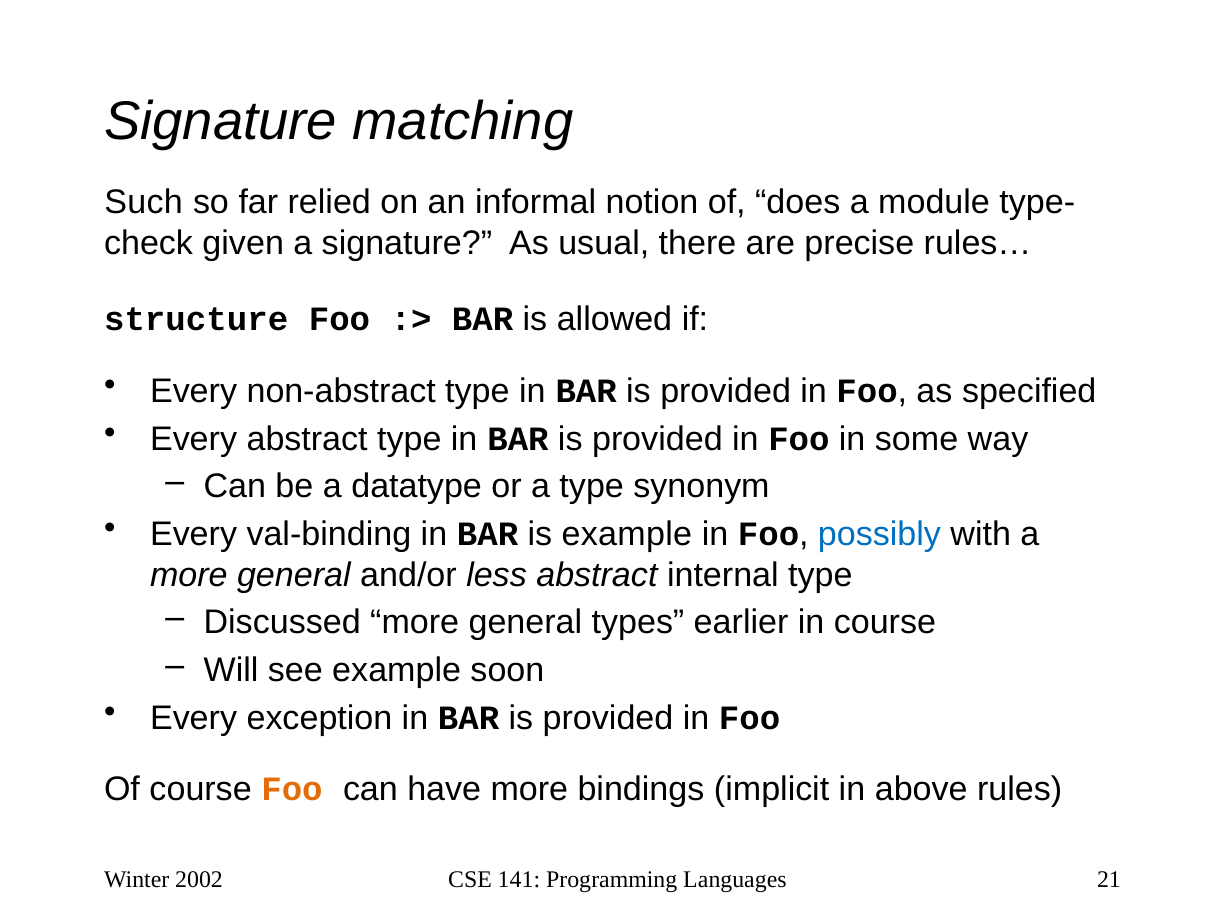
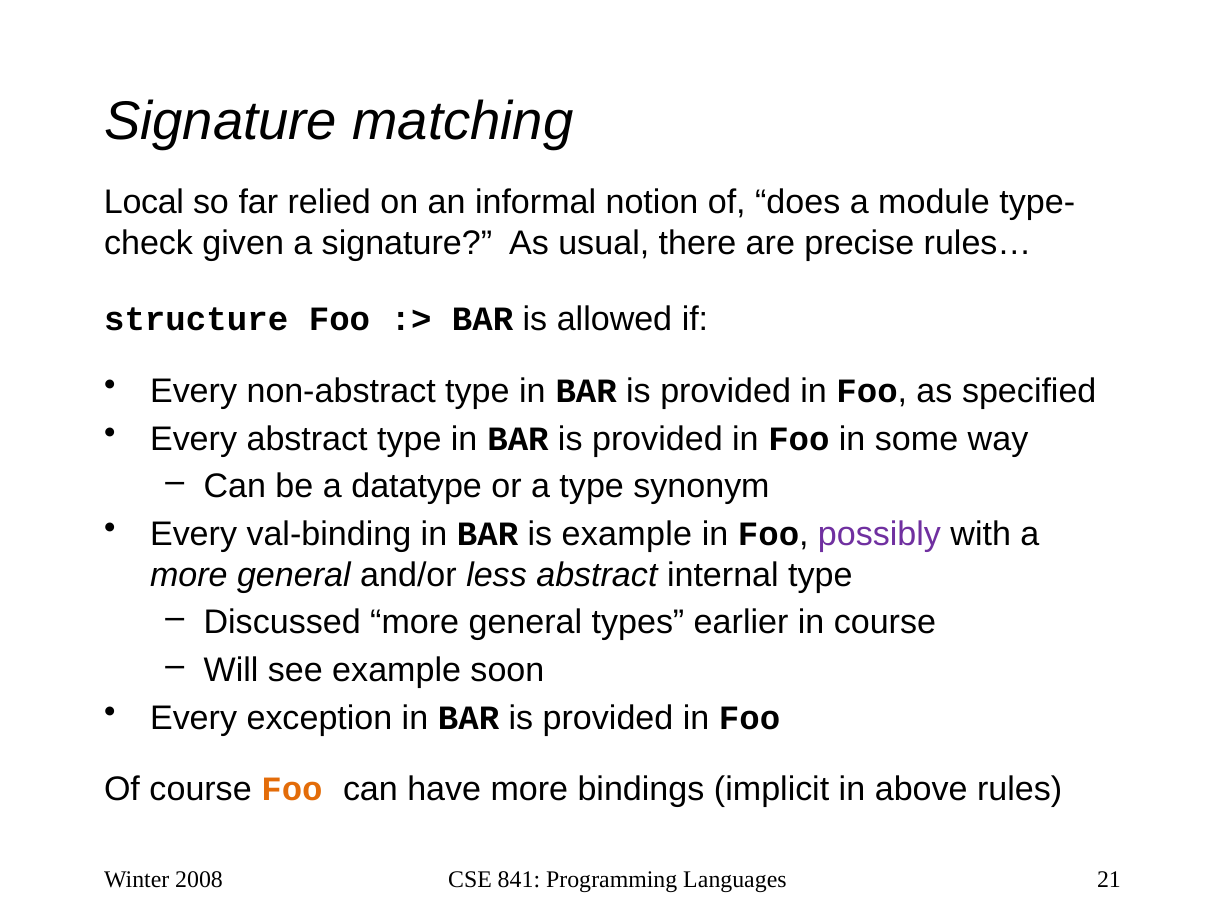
Such: Such -> Local
possibly colour: blue -> purple
2002: 2002 -> 2008
141: 141 -> 841
